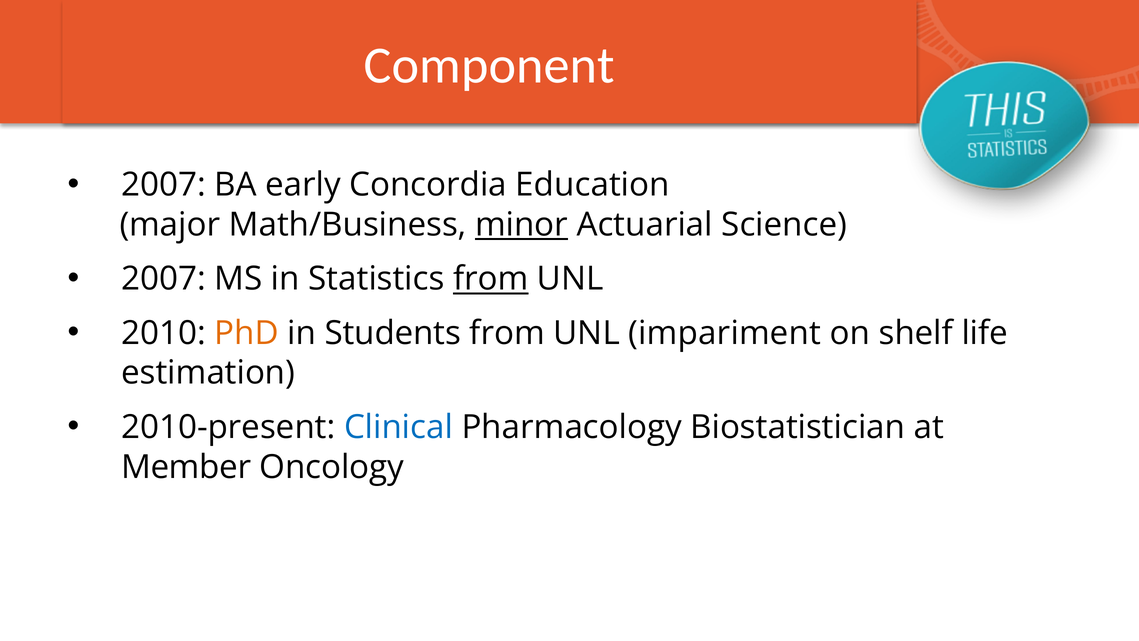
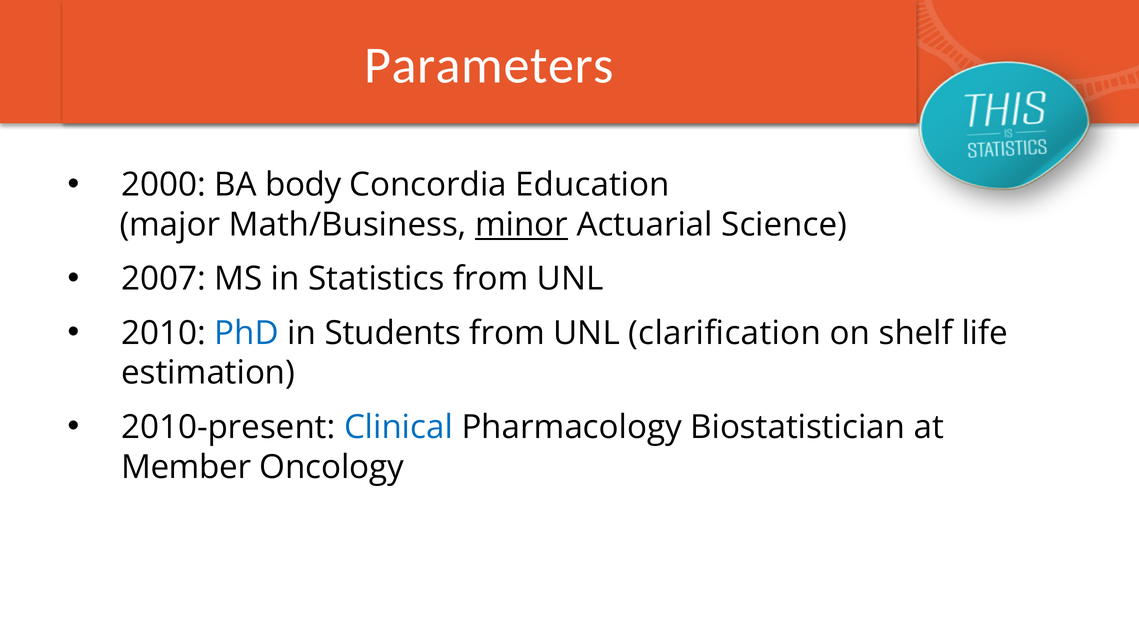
Component: Component -> Parameters
2007 at (163, 185): 2007 -> 2000
early: early -> body
from at (491, 279) underline: present -> none
PhD colour: orange -> blue
impariment: impariment -> clarification
